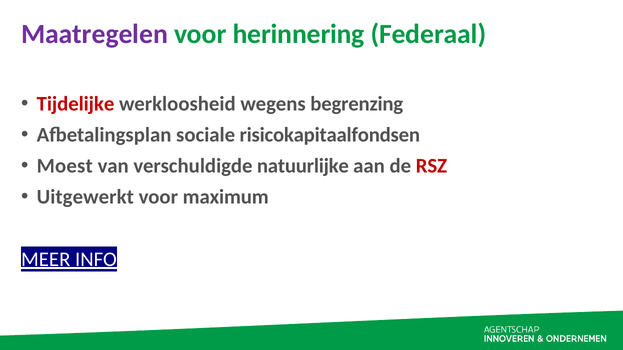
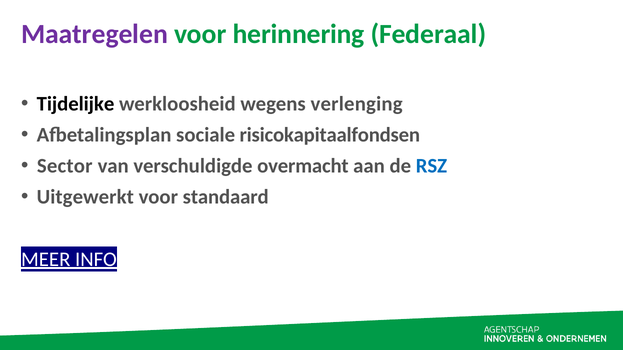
Tijdelijke colour: red -> black
begrenzing: begrenzing -> verlenging
Moest: Moest -> Sector
natuurlijke: natuurlijke -> overmacht
RSZ colour: red -> blue
maximum: maximum -> standaard
